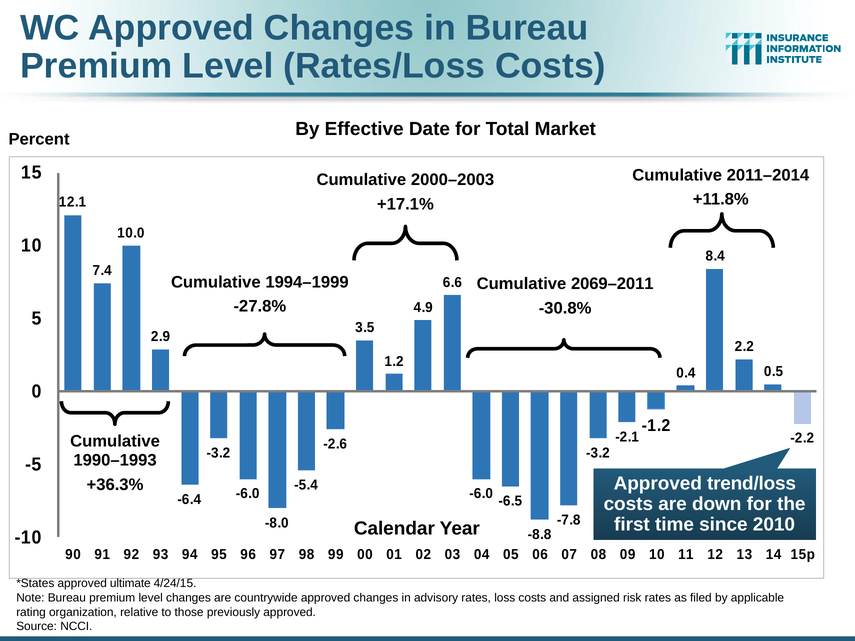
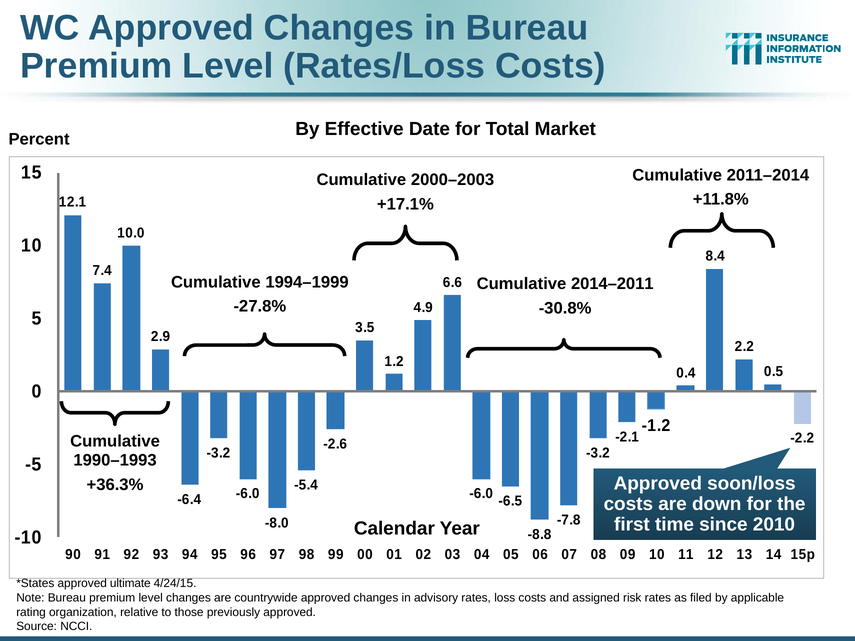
2069–2011: 2069–2011 -> 2014–2011
trend/loss: trend/loss -> soon/loss
